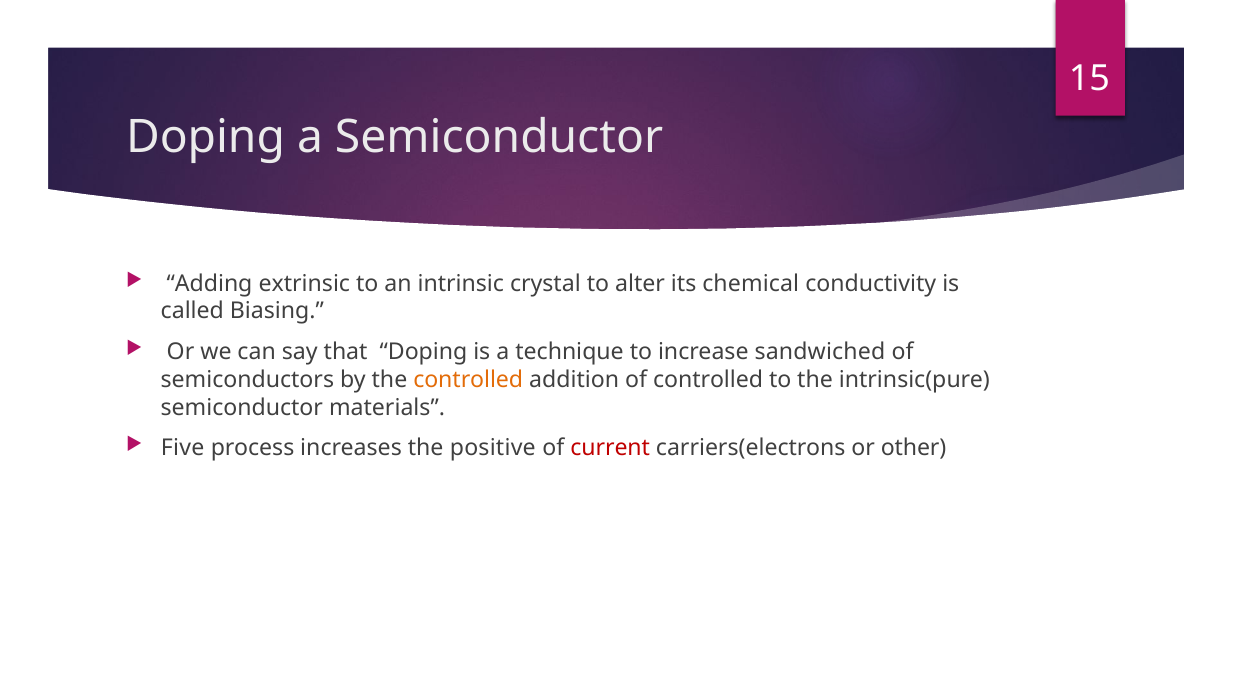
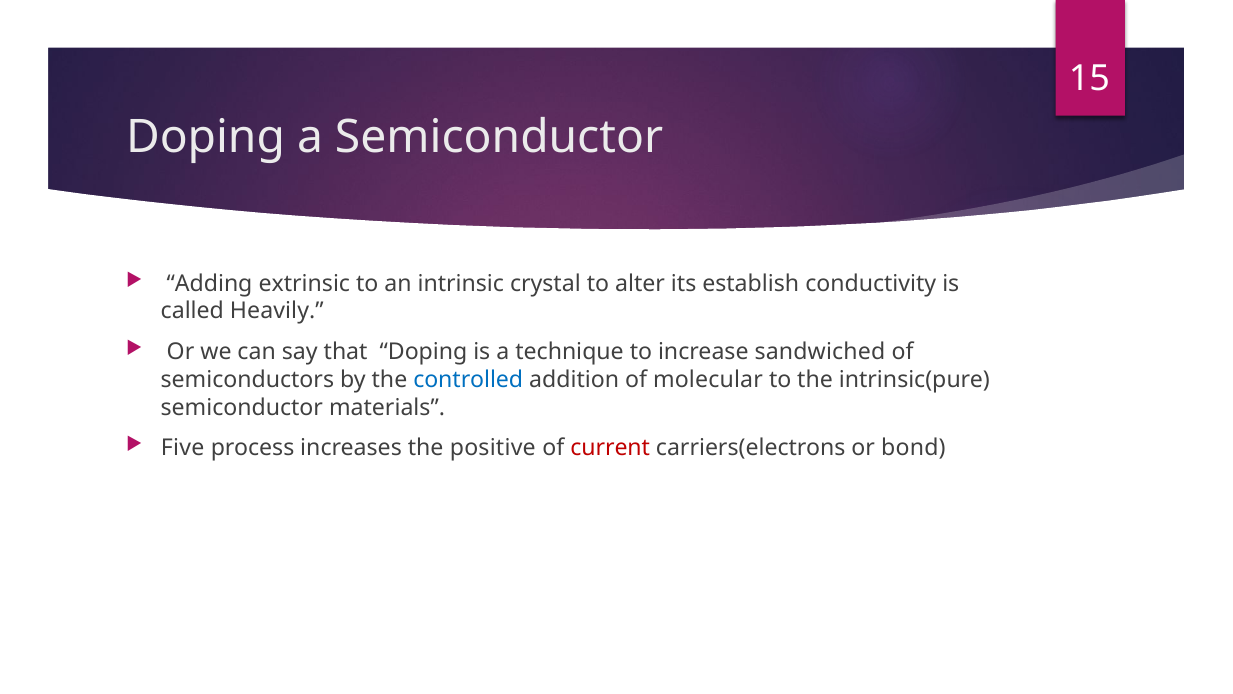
chemical: chemical -> establish
Biasing: Biasing -> Heavily
controlled at (468, 379) colour: orange -> blue
of controlled: controlled -> molecular
other: other -> bond
